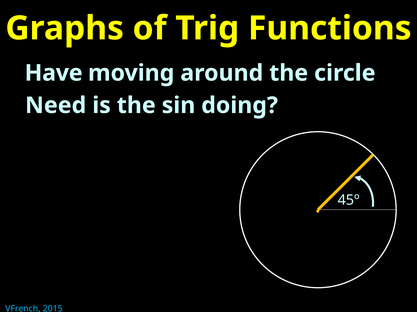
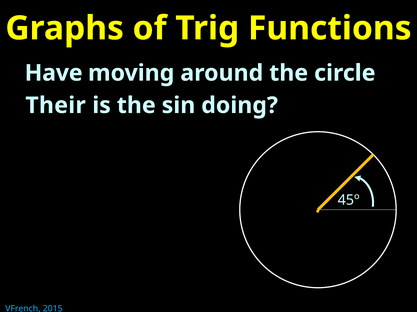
Need: Need -> Their
